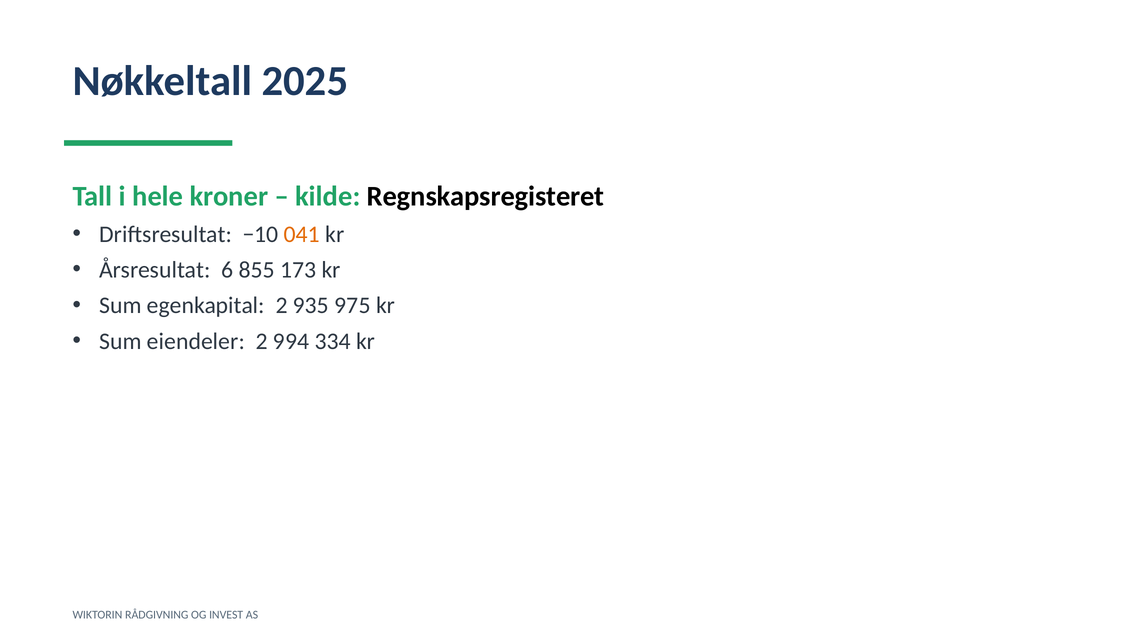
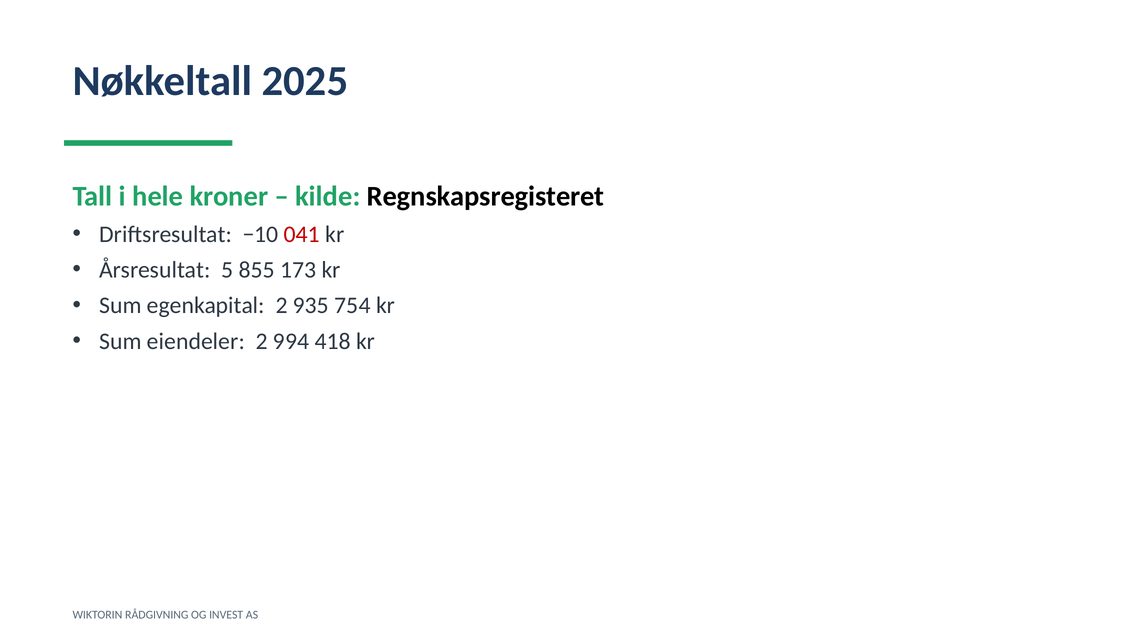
041 colour: orange -> red
6: 6 -> 5
975: 975 -> 754
334: 334 -> 418
